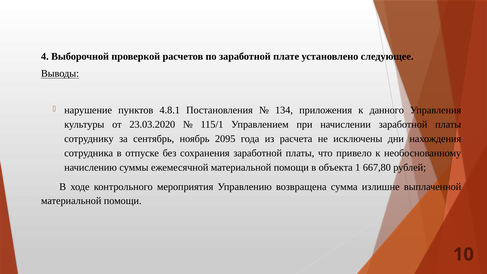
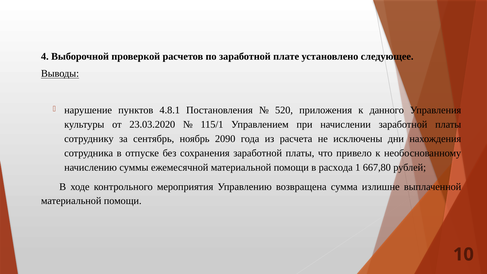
134: 134 -> 520
2095: 2095 -> 2090
объекта: объекта -> расхода
